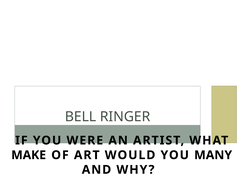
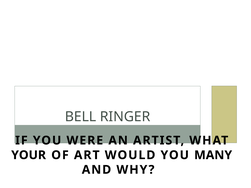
MAKE: MAKE -> YOUR
